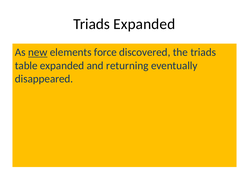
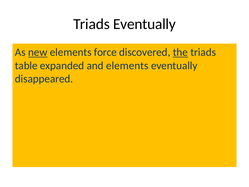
Triads Expanded: Expanded -> Eventually
the underline: none -> present
and returning: returning -> elements
